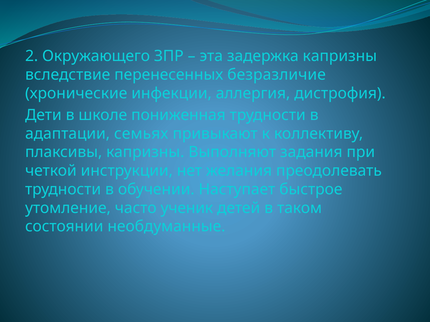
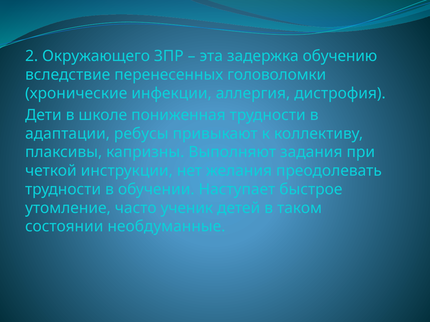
задержка капризны: капризны -> обучению
безразличие: безразличие -> головоломки
семьях: семьях -> ребусы
